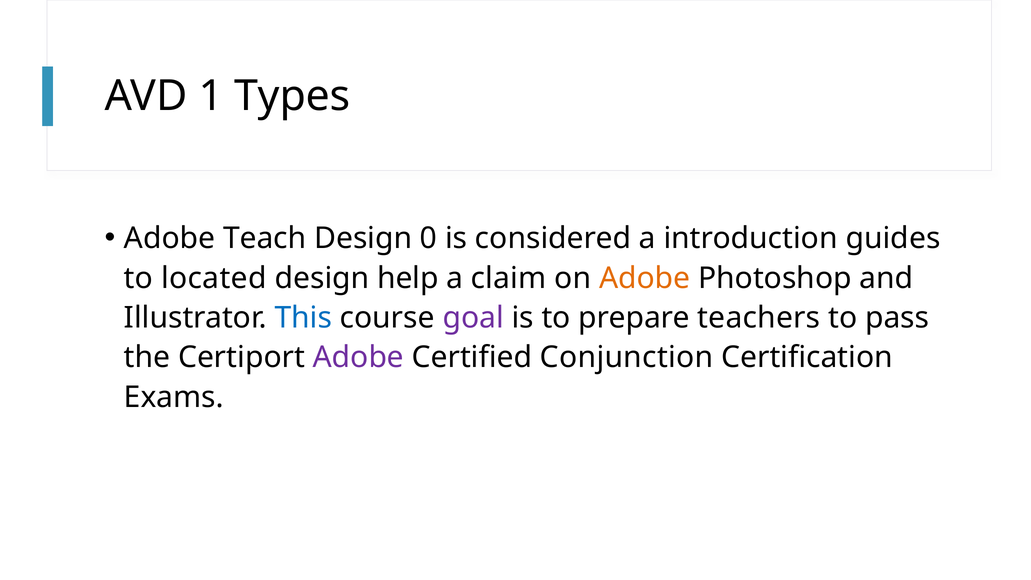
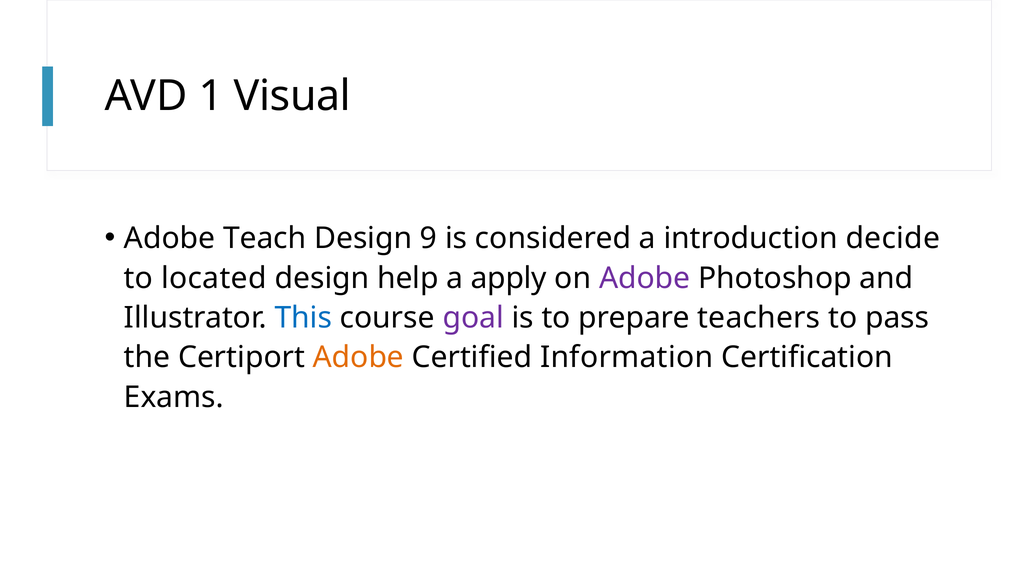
Types: Types -> Visual
0: 0 -> 9
guides: guides -> decide
claim: claim -> apply
Adobe at (645, 278) colour: orange -> purple
Adobe at (358, 357) colour: purple -> orange
Conjunction: Conjunction -> Information
